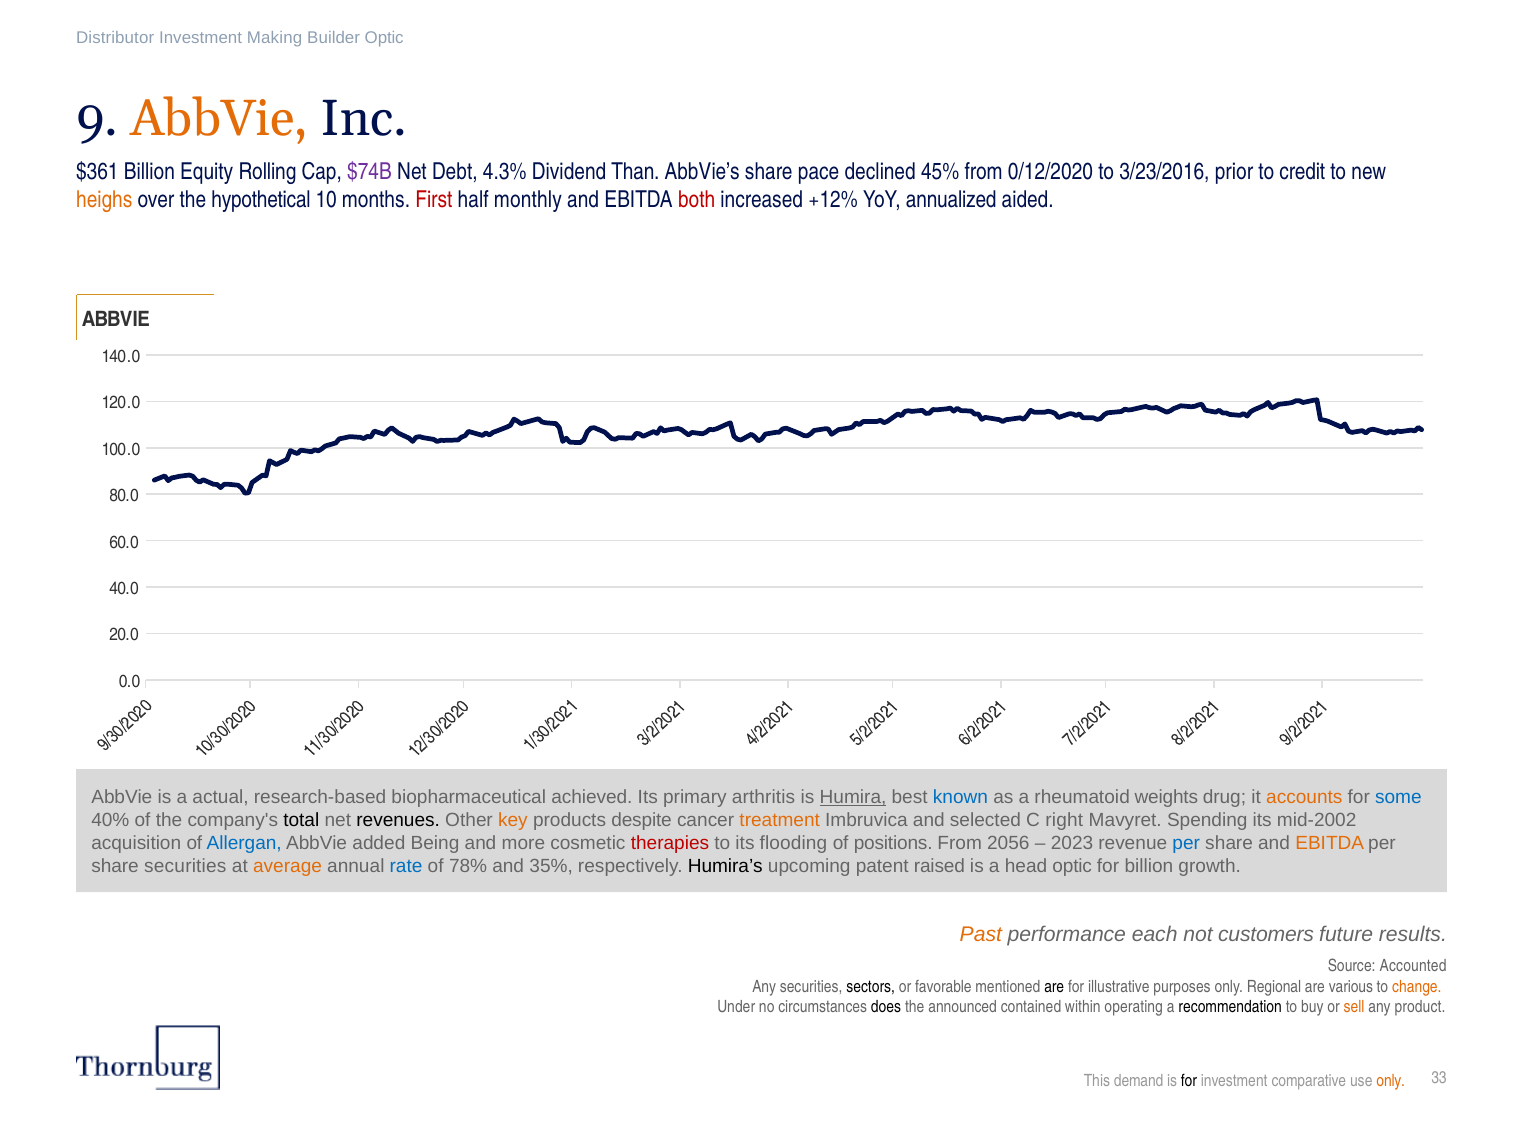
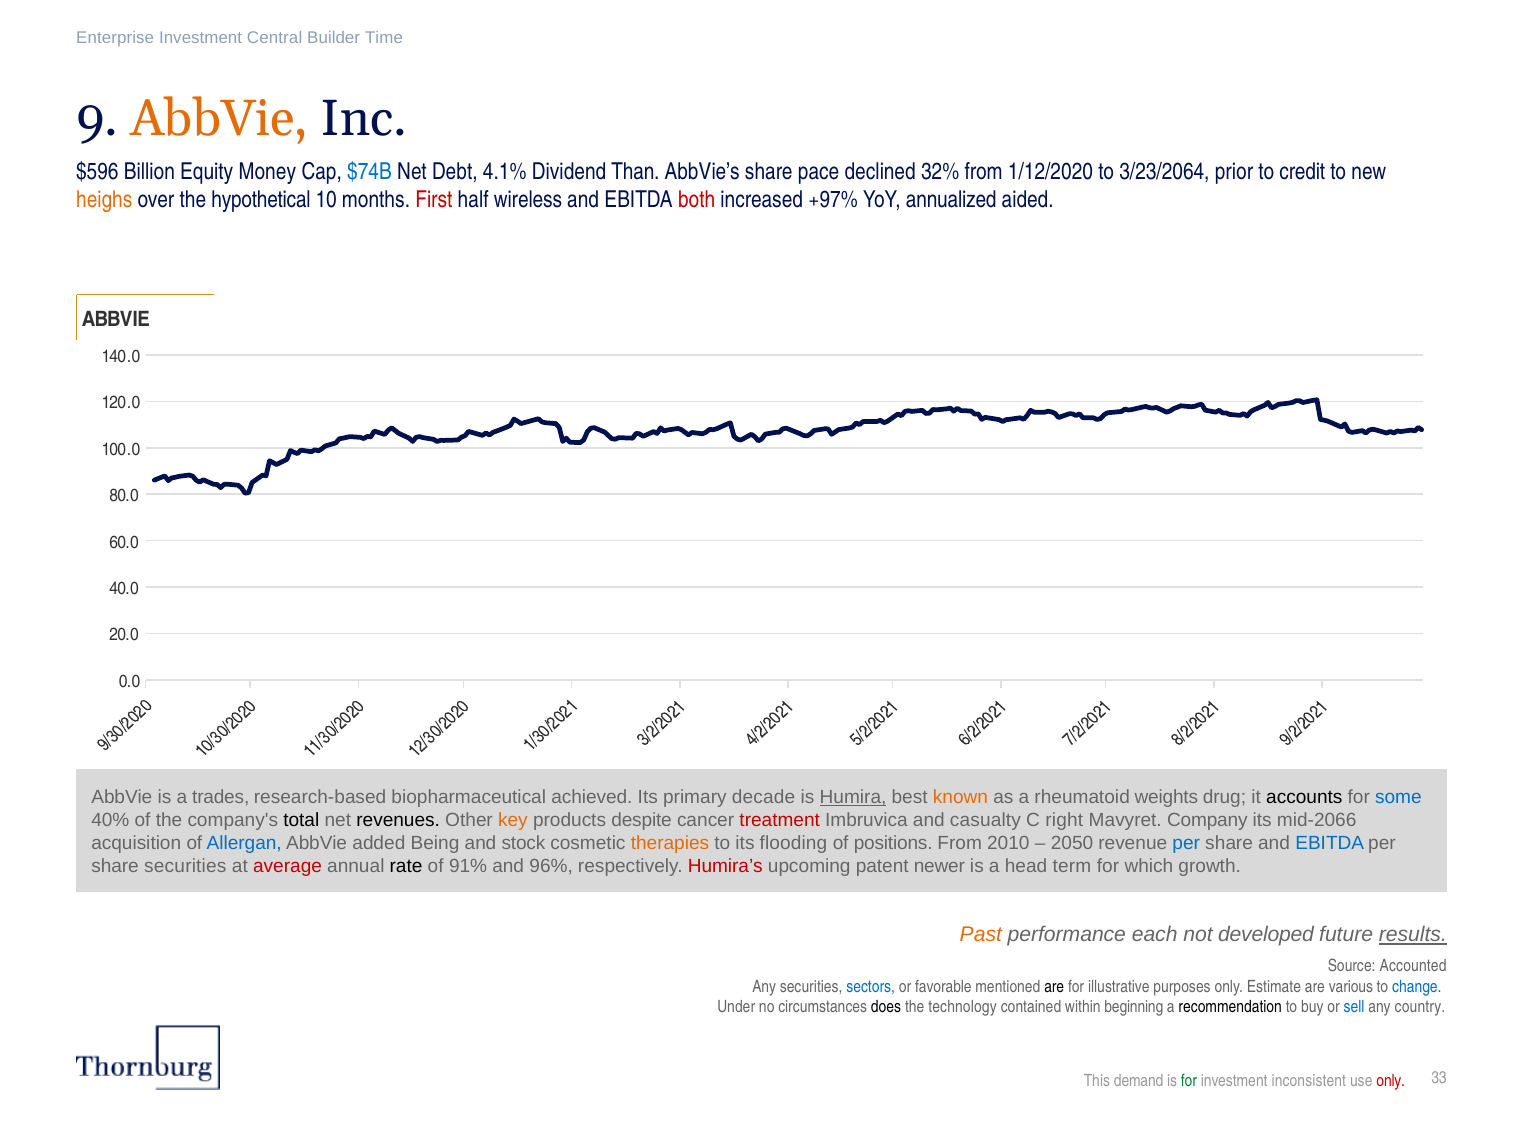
Distributor: Distributor -> Enterprise
Making: Making -> Central
Builder Optic: Optic -> Time
$361: $361 -> $596
Rolling: Rolling -> Money
$74B colour: purple -> blue
4.3%: 4.3% -> 4.1%
45%: 45% -> 32%
0/12/2020: 0/12/2020 -> 1/12/2020
3/23/2016: 3/23/2016 -> 3/23/2064
monthly: monthly -> wireless
+12%: +12% -> +97%
actual: actual -> trades
arthritis: arthritis -> decade
known colour: blue -> orange
accounts colour: orange -> black
treatment colour: orange -> red
selected: selected -> casualty
Spending: Spending -> Company
mid-2002: mid-2002 -> mid-2066
more: more -> stock
therapies colour: red -> orange
2056: 2056 -> 2010
2023: 2023 -> 2050
EBITDA at (1330, 843) colour: orange -> blue
average colour: orange -> red
rate colour: blue -> black
78%: 78% -> 91%
35%: 35% -> 96%
Humira’s colour: black -> red
raised: raised -> newer
head optic: optic -> term
for billion: billion -> which
customers: customers -> developed
results underline: none -> present
sectors colour: black -> blue
Regional: Regional -> Estimate
change colour: orange -> blue
announced: announced -> technology
operating: operating -> beginning
sell colour: orange -> blue
product: product -> country
for at (1189, 1080) colour: black -> green
comparative: comparative -> inconsistent
only at (1391, 1080) colour: orange -> red
